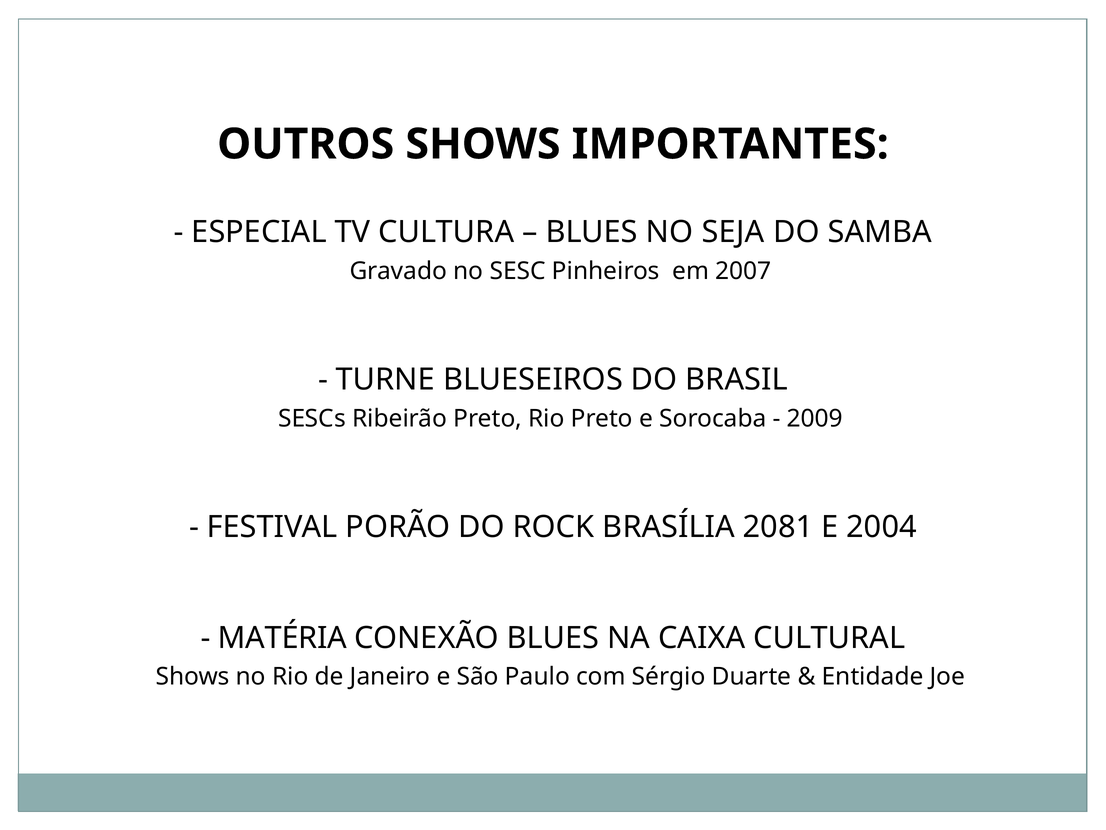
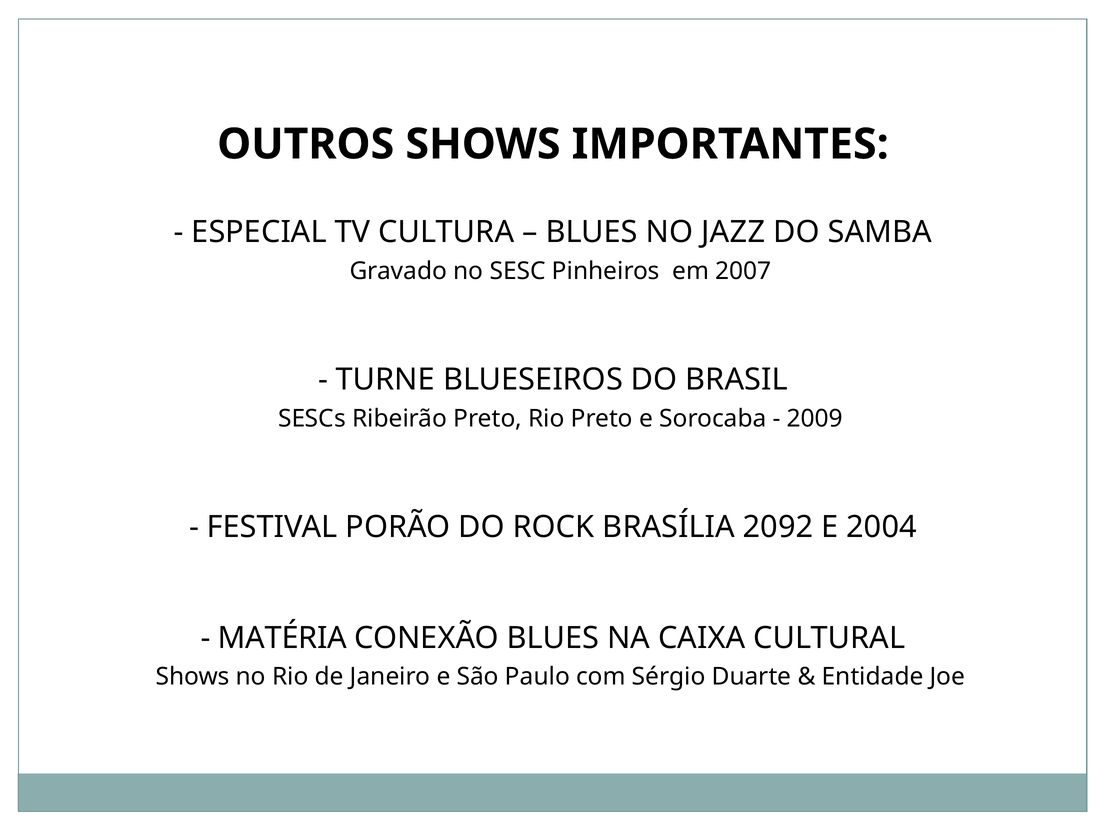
SEJA: SEJA -> JAZZ
2081: 2081 -> 2092
